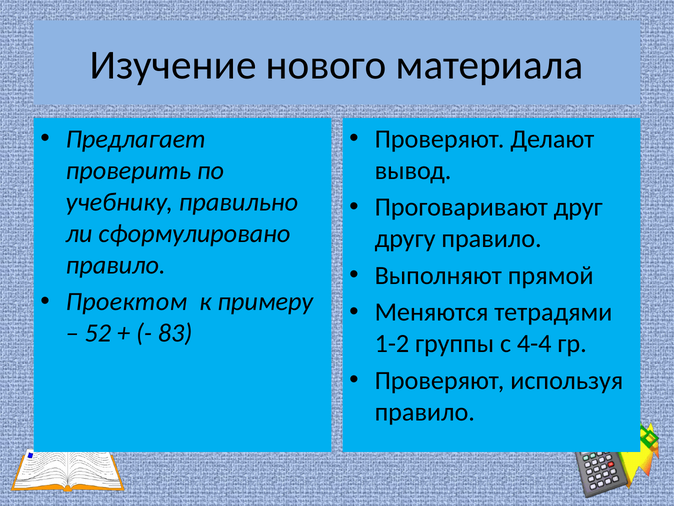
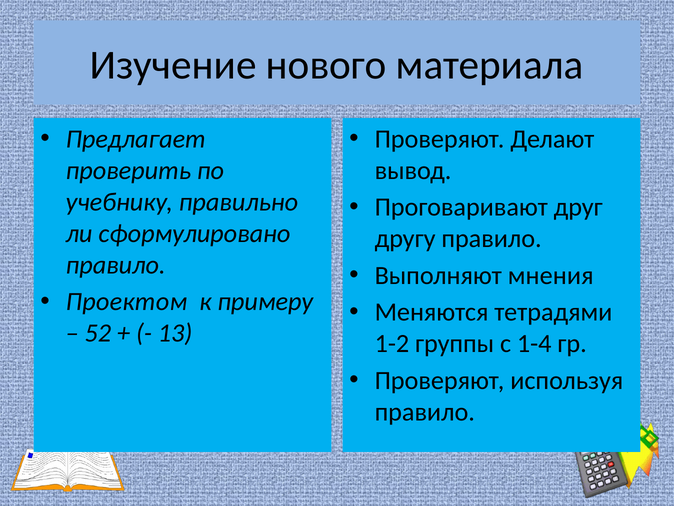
прямой: прямой -> мнения
83: 83 -> 13
4-4: 4-4 -> 1-4
